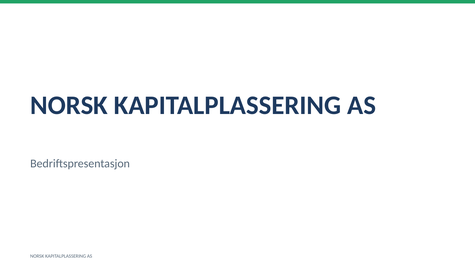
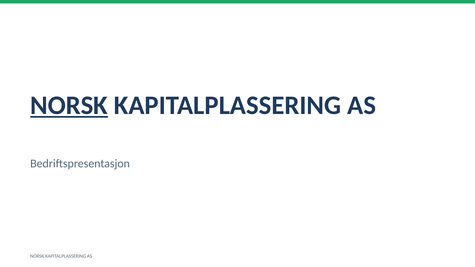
NORSK at (69, 105) underline: none -> present
